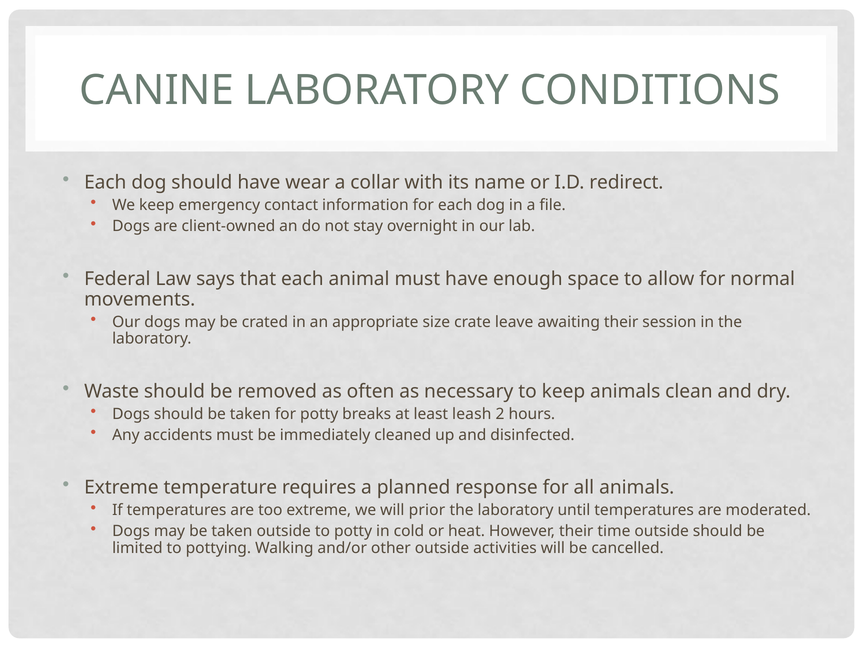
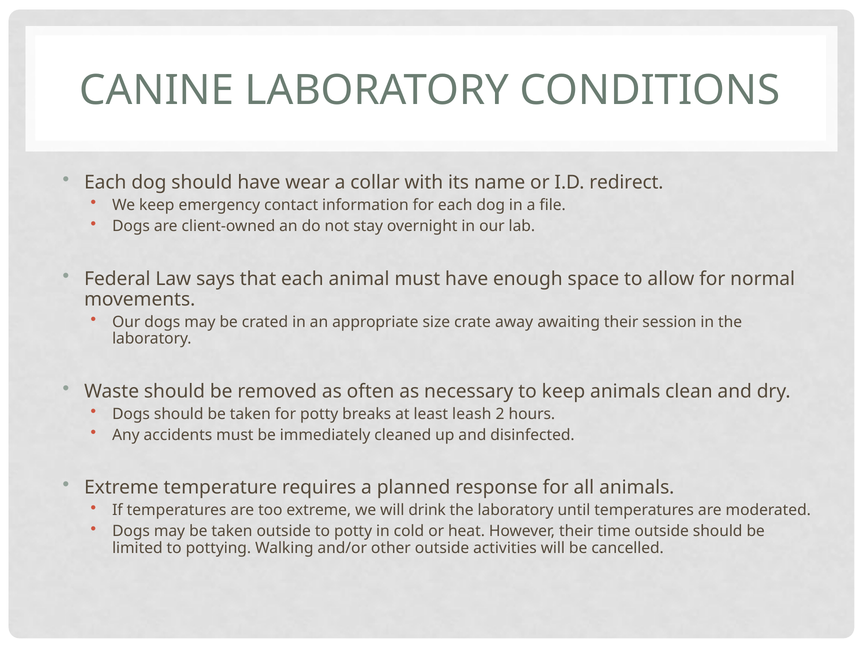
leave: leave -> away
prior: prior -> drink
